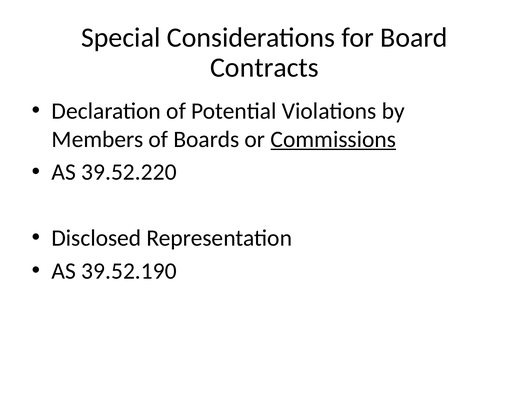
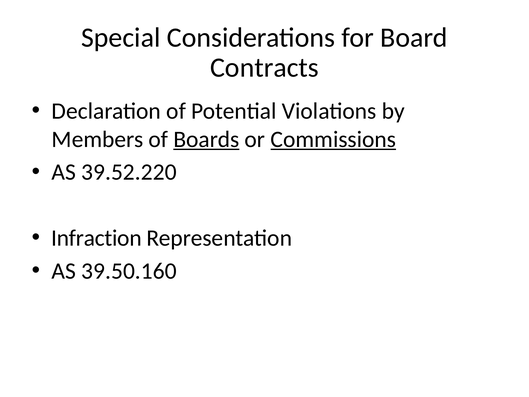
Boards underline: none -> present
Disclosed: Disclosed -> Infraction
39.52.190: 39.52.190 -> 39.50.160
